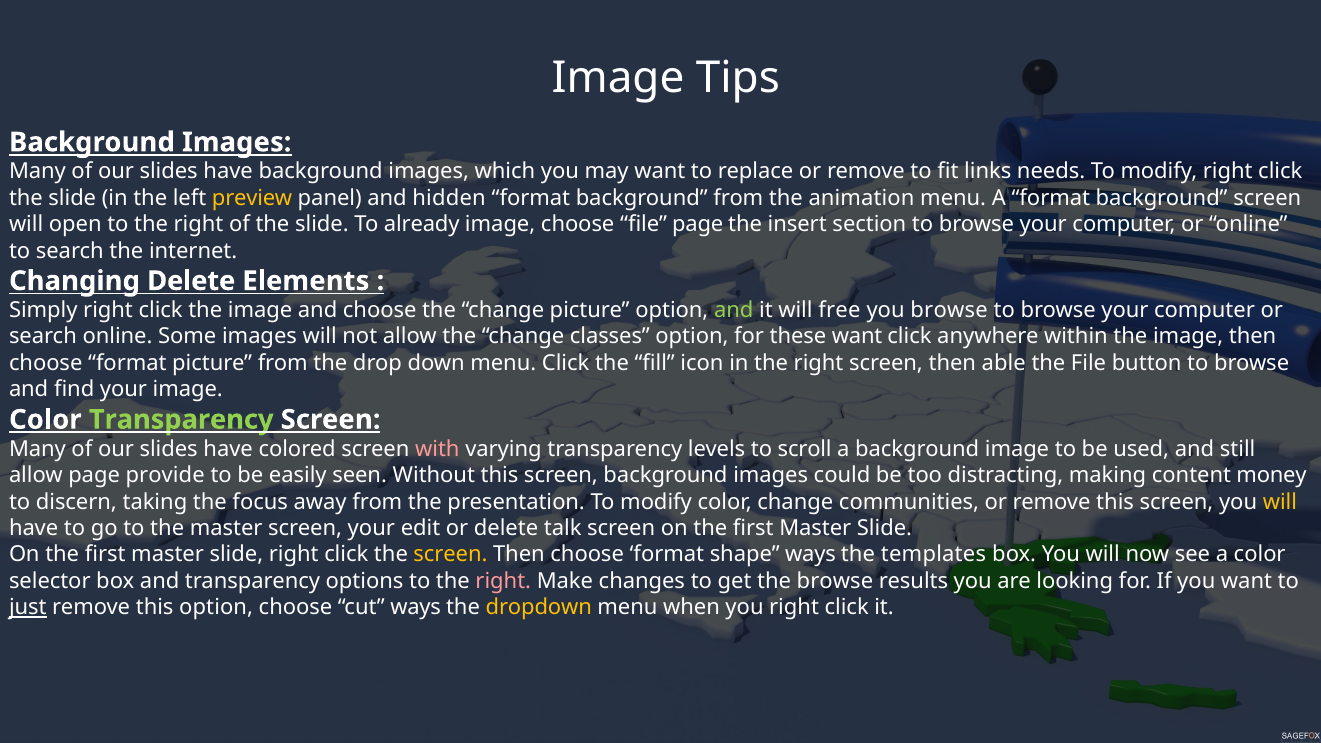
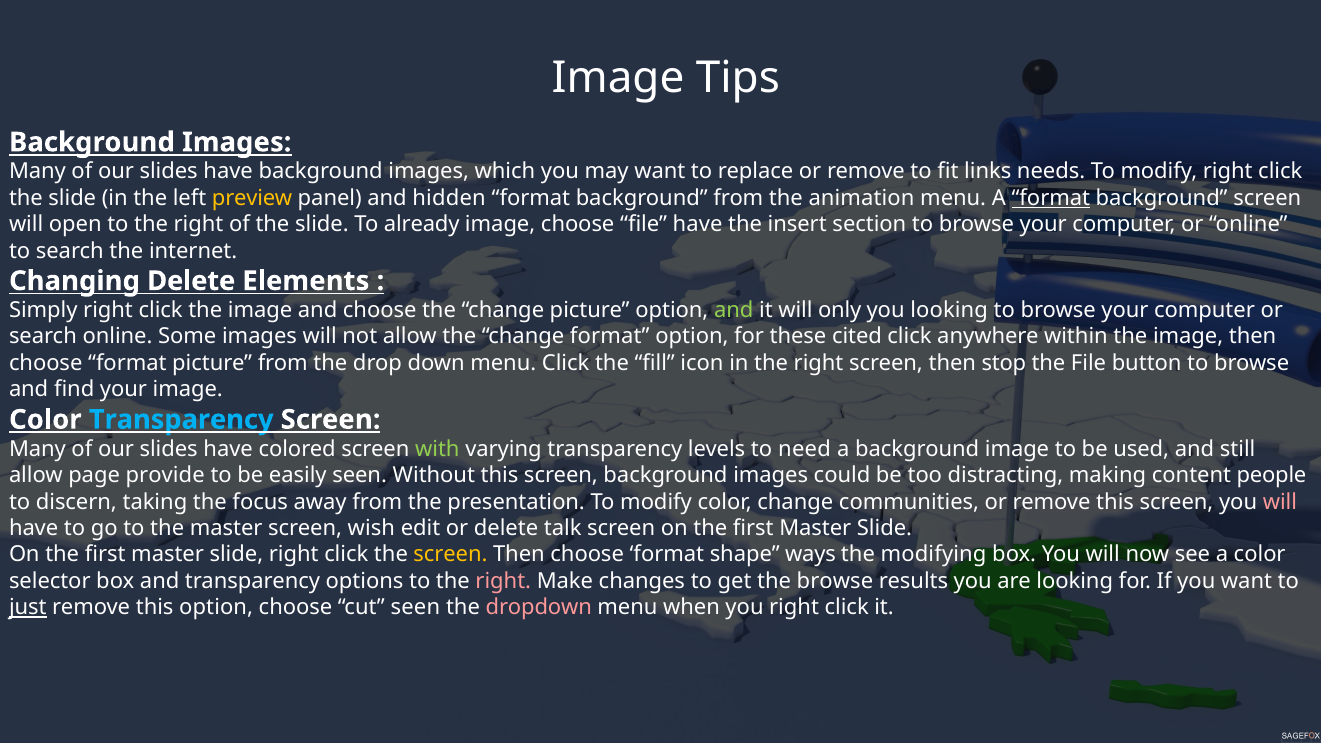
format at (1051, 198) underline: none -> present
file page: page -> have
free: free -> only
you browse: browse -> looking
change classes: classes -> format
these want: want -> cited
able: able -> stop
Transparency at (181, 420) colour: light green -> light blue
with colour: pink -> light green
scroll: scroll -> need
money: money -> people
will at (1280, 502) colour: yellow -> pink
screen your: your -> wish
templates: templates -> modifying
cut ways: ways -> seen
dropdown colour: yellow -> pink
